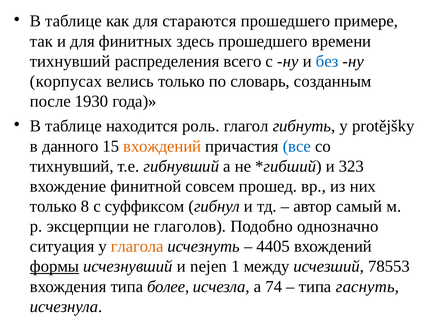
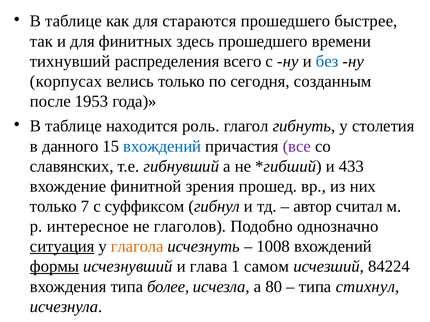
примере: примере -> быстрее
словарь: словарь -> сегодня
1930: 1930 -> 1953
protějšky: protějšky -> столетия
вхождений at (162, 146) colour: orange -> blue
все colour: blue -> purple
тихнувший at (72, 166): тихнувший -> славянских
323: 323 -> 433
совсем: совсем -> зрения
8: 8 -> 7
самый: самый -> считал
эксцерпции: эксцерпции -> интересное
ситуация underline: none -> present
4405: 4405 -> 1008
nejen: nejen -> глава
между: между -> самом
78553: 78553 -> 84224
74: 74 -> 80
гаснуть: гаснуть -> стихнул
